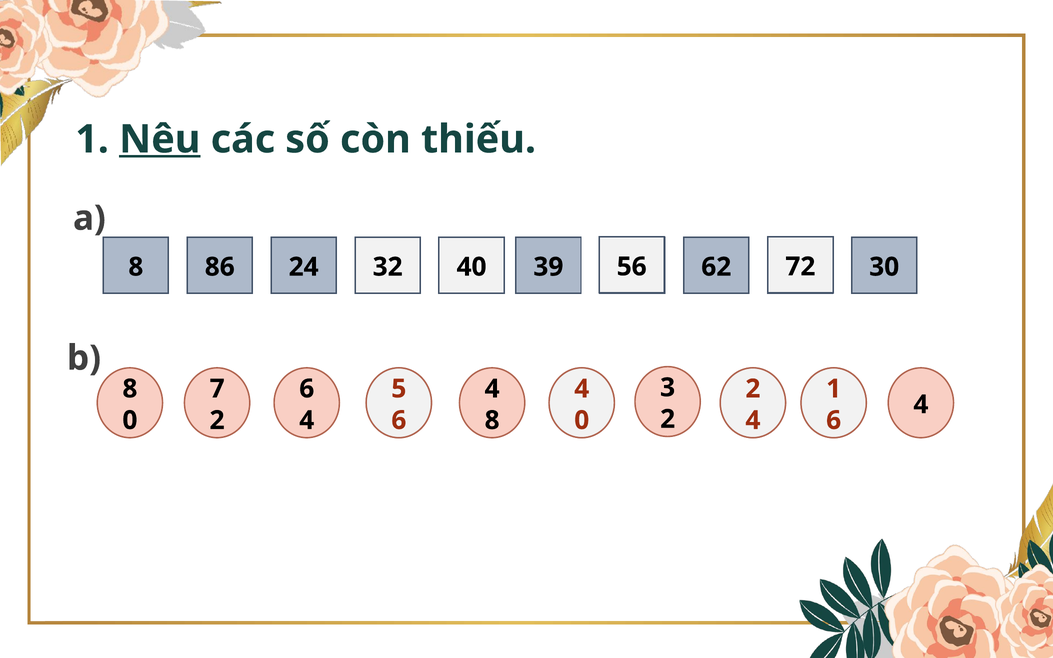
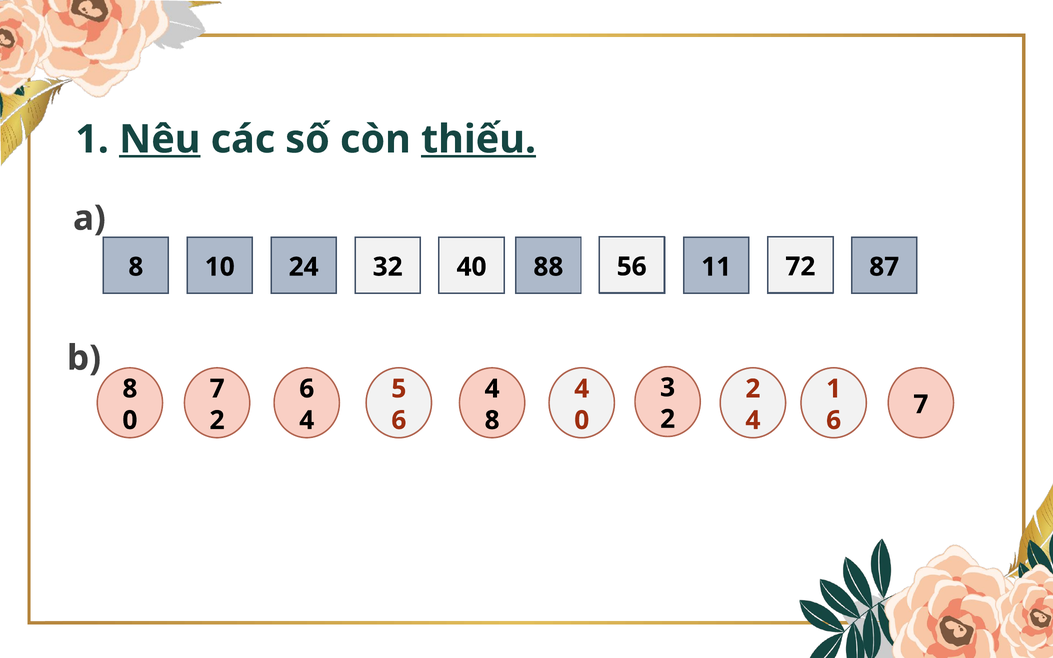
thiếu underline: none -> present
86: 86 -> 10
39: 39 -> 88
62: 62 -> 11
30: 30 -> 87
4 at (921, 405): 4 -> 7
